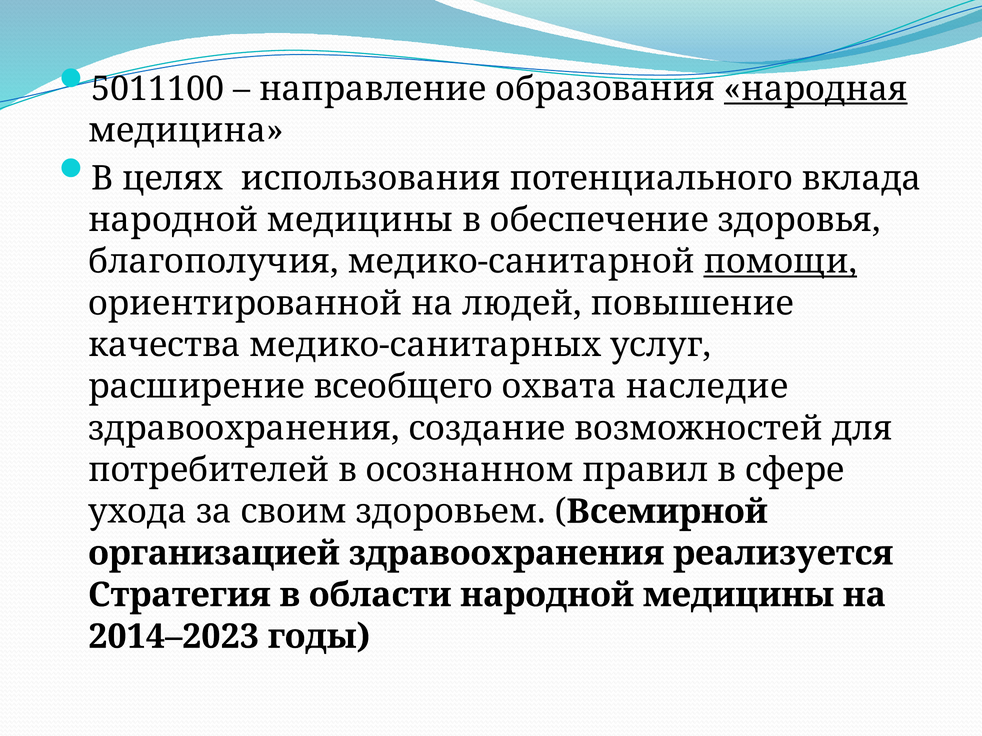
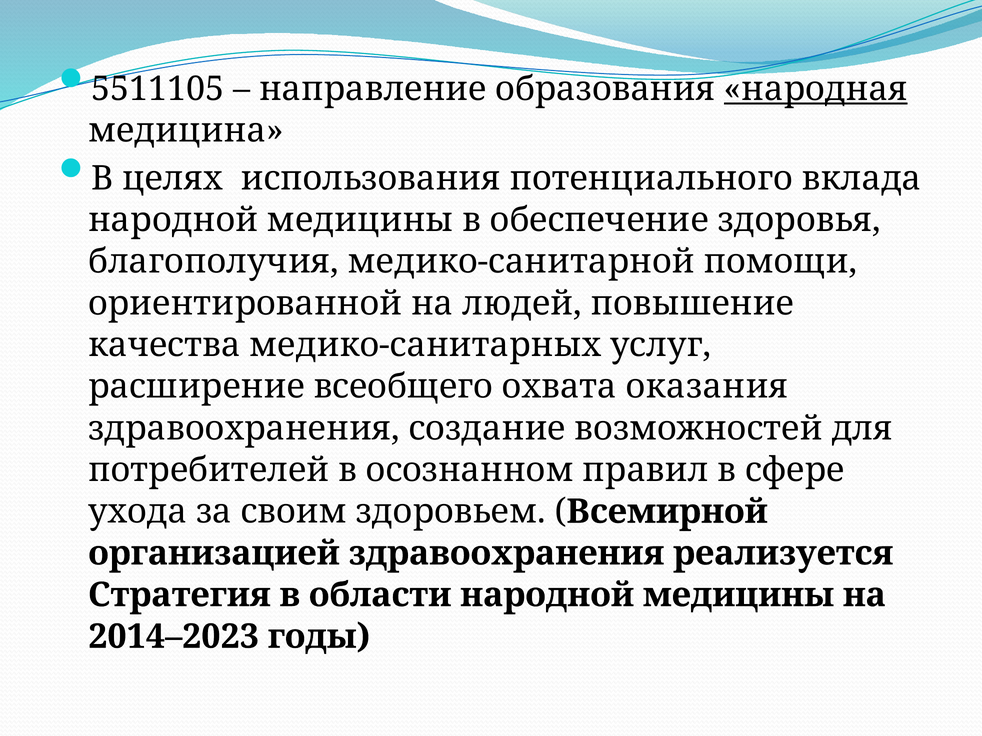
5011100: 5011100 -> 5511105
помощи underline: present -> none
наследие: наследие -> оказания
